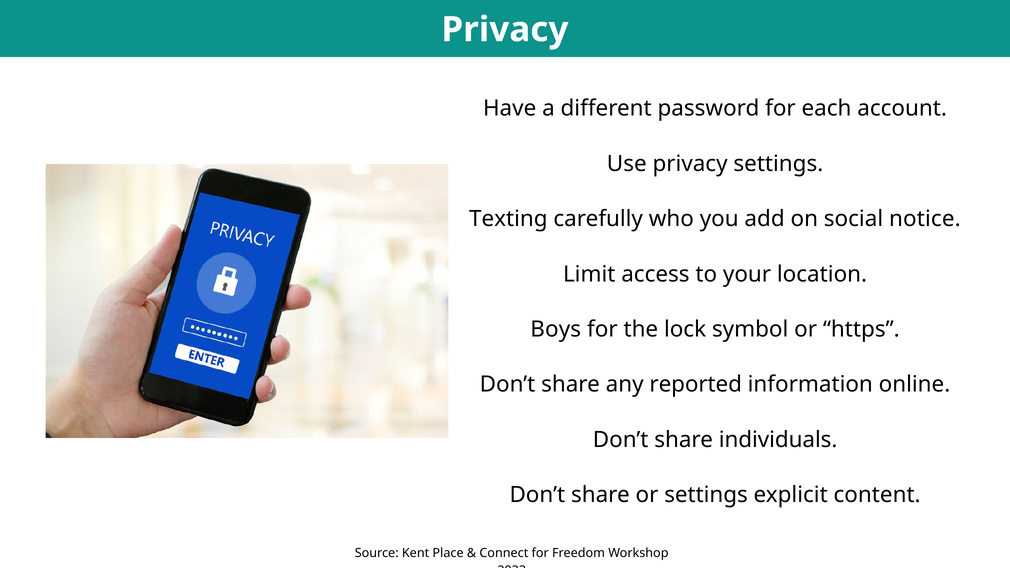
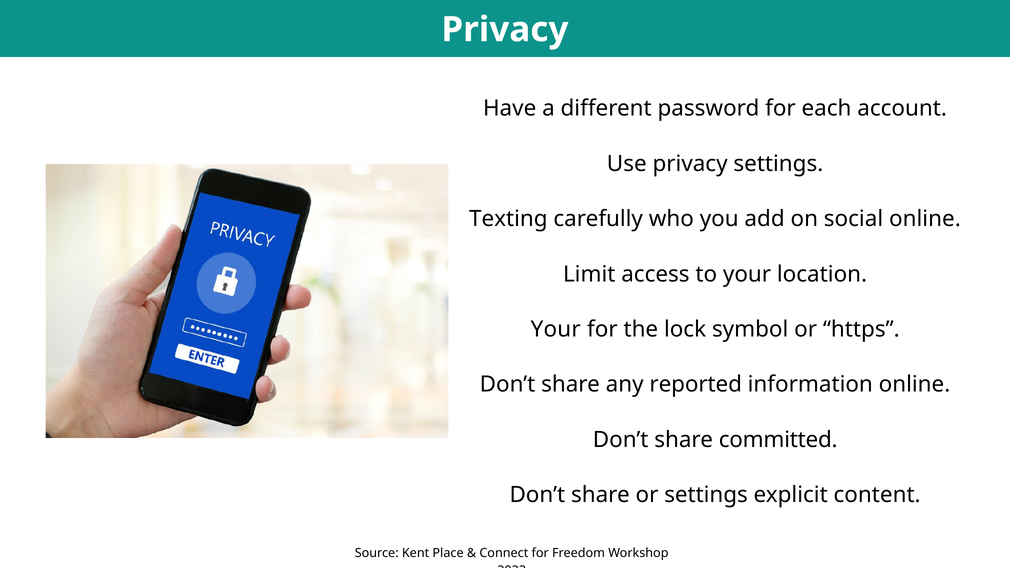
social notice: notice -> online
Boys at (556, 329): Boys -> Your
individuals: individuals -> committed
